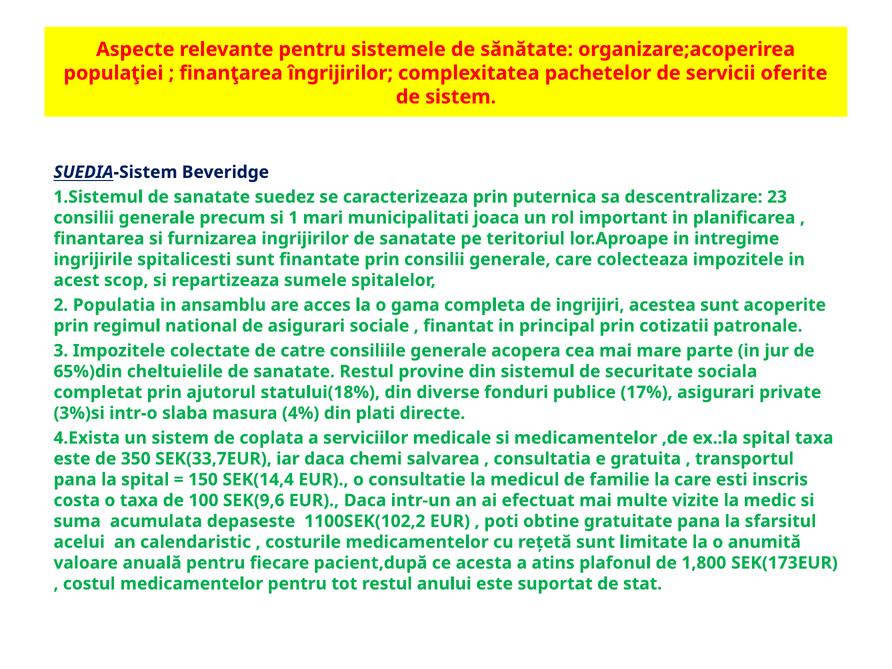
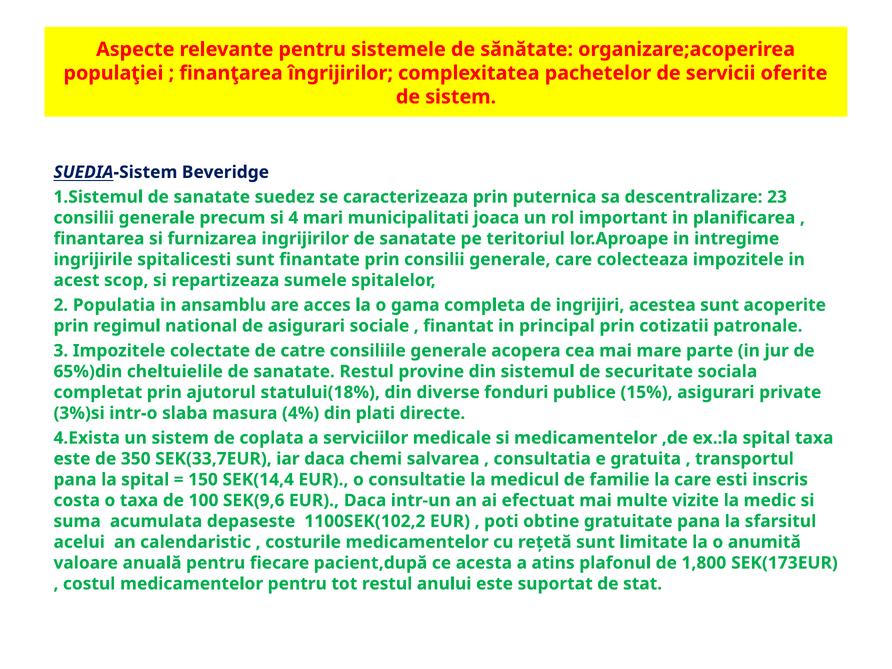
1: 1 -> 4
17%: 17% -> 15%
